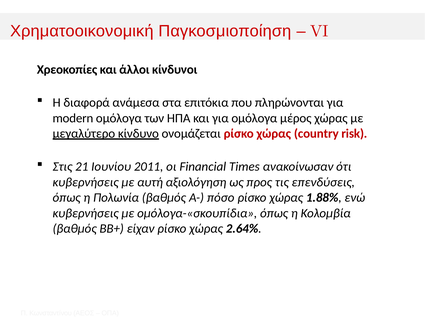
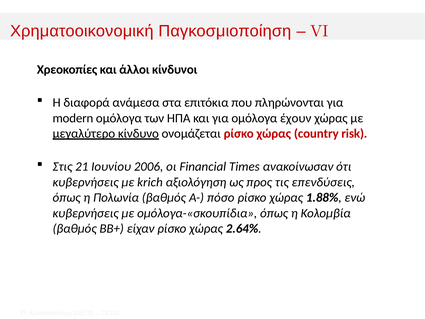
μέρος: μέρος -> έχουν
2011: 2011 -> 2006
αυτή: αυτή -> krich
